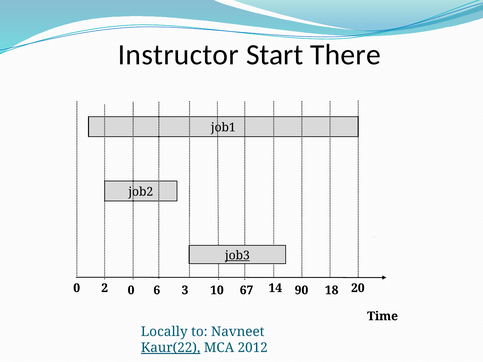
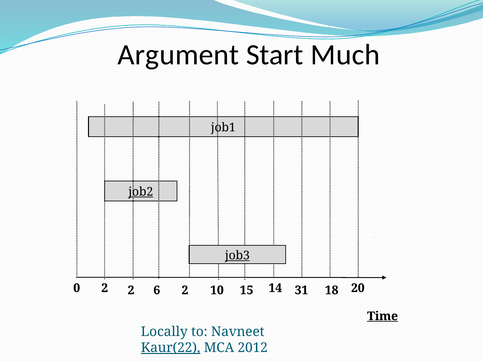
Instructor: Instructor -> Argument
There: There -> Much
job2 underline: none -> present
2 0: 0 -> 2
6 3: 3 -> 2
67: 67 -> 15
90: 90 -> 31
Time underline: none -> present
